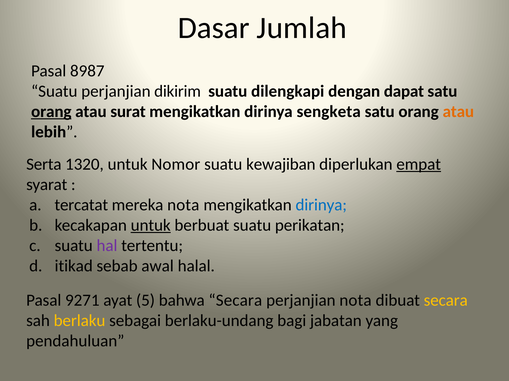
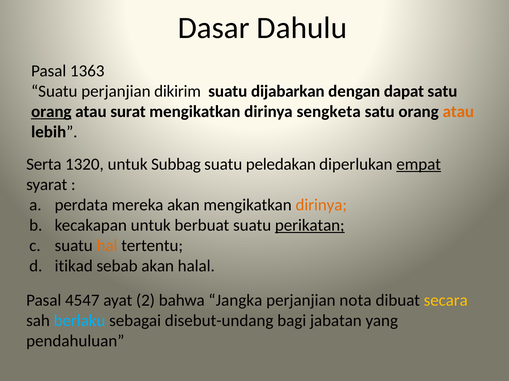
Jumlah: Jumlah -> Dahulu
8987: 8987 -> 1363
dilengkapi: dilengkapi -> dijabarkan
Nomor: Nomor -> Subbag
kewajiban: kewajiban -> peledakan
tercatat: tercatat -> perdata
mereka nota: nota -> akan
dirinya at (321, 205) colour: blue -> orange
untuk at (151, 226) underline: present -> none
perikatan underline: none -> present
hal colour: purple -> orange
sebab awal: awal -> akan
9271: 9271 -> 4547
5: 5 -> 2
bahwa Secara: Secara -> Jangka
berlaku colour: yellow -> light blue
berlaku-undang: berlaku-undang -> disebut-undang
